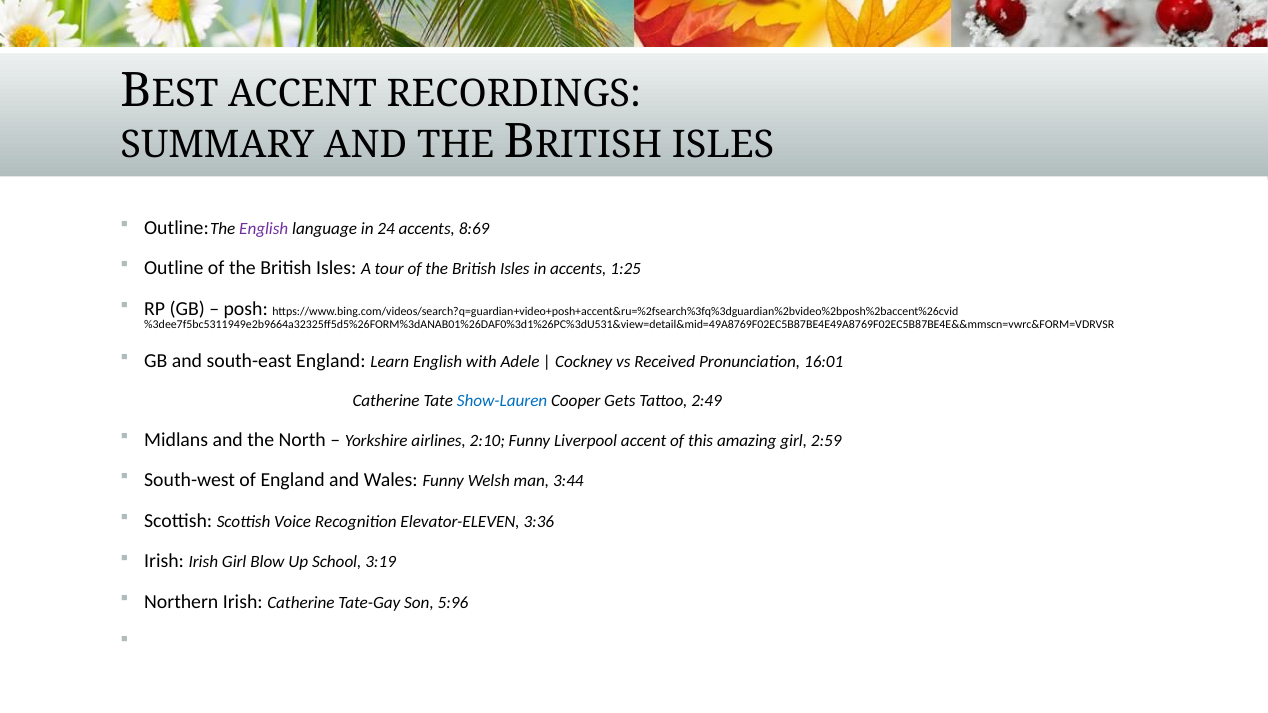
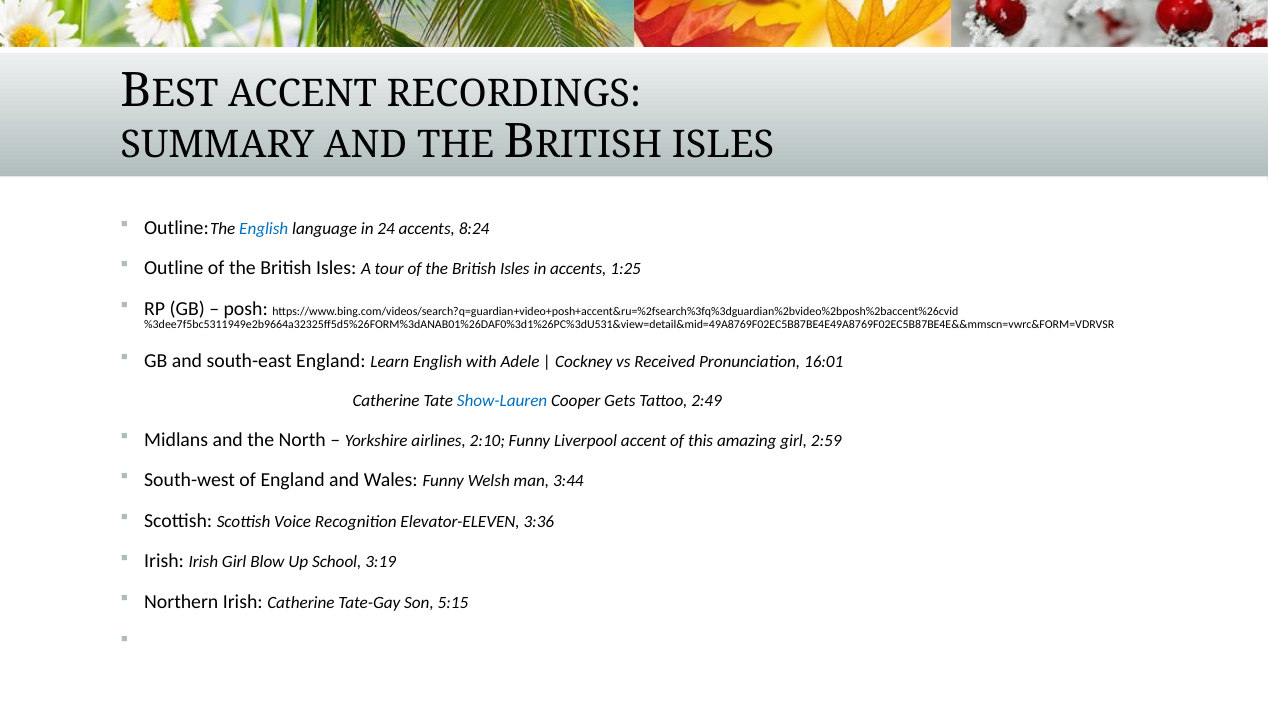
English at (264, 228) colour: purple -> blue
8:69: 8:69 -> 8:24
5:96: 5:96 -> 5:15
